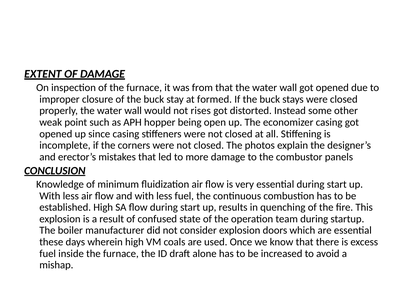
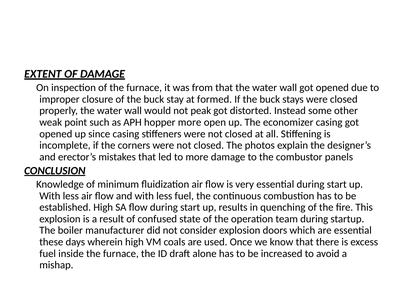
rises: rises -> peak
hopper being: being -> more
